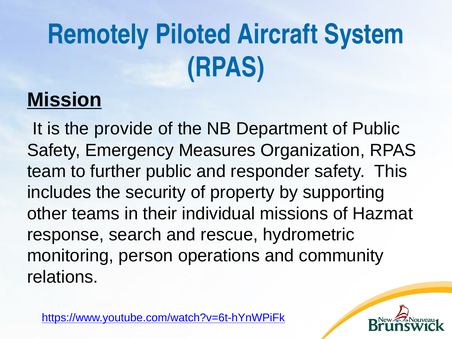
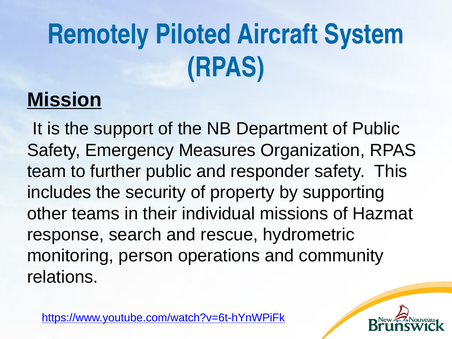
provide: provide -> support
